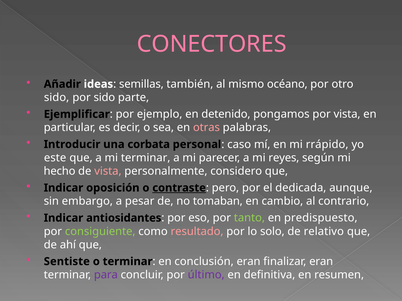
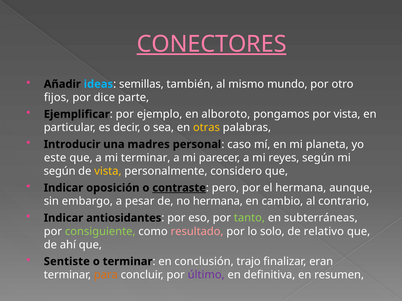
CONECTORES underline: none -> present
ideas colour: white -> light blue
océano: océano -> mundo
sido at (57, 98): sido -> fijos
por sido: sido -> dice
detenido: detenido -> alboroto
otras colour: pink -> yellow
corbata: corbata -> madres
rrápido: rrápido -> planeta
hecho at (60, 171): hecho -> según
vista at (108, 171) colour: pink -> yellow
el dedicada: dedicada -> hermana
no tomaban: tomaban -> hermana
predispuesto: predispuesto -> subterráneas
conclusión eran: eran -> trajo
para colour: purple -> orange
